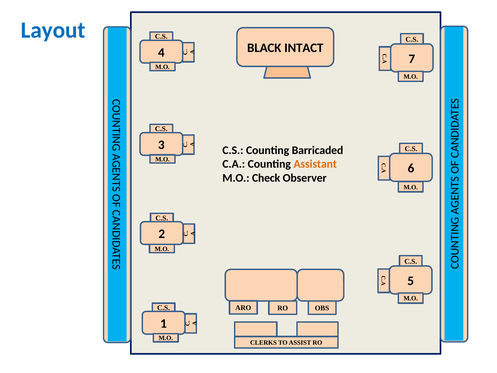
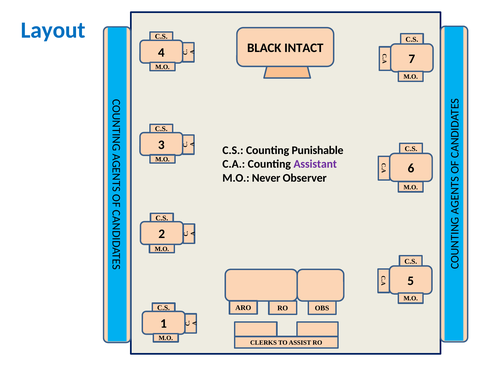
Barricaded: Barricaded -> Punishable
Assistant colour: orange -> purple
Check: Check -> Never
